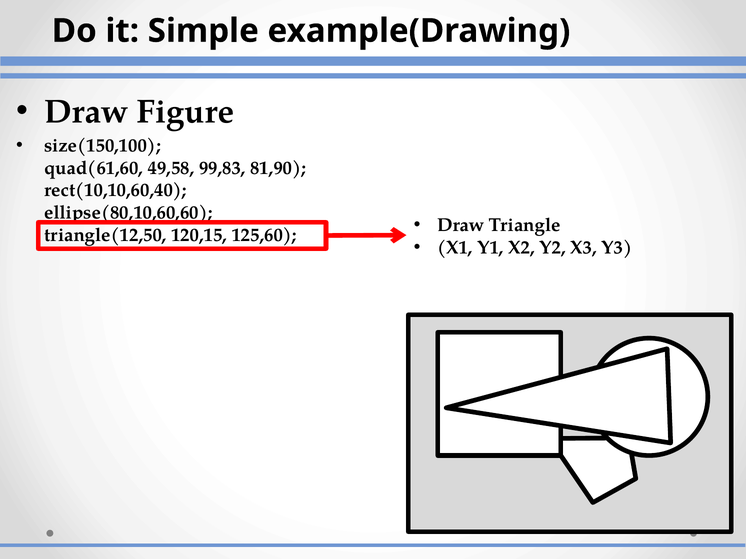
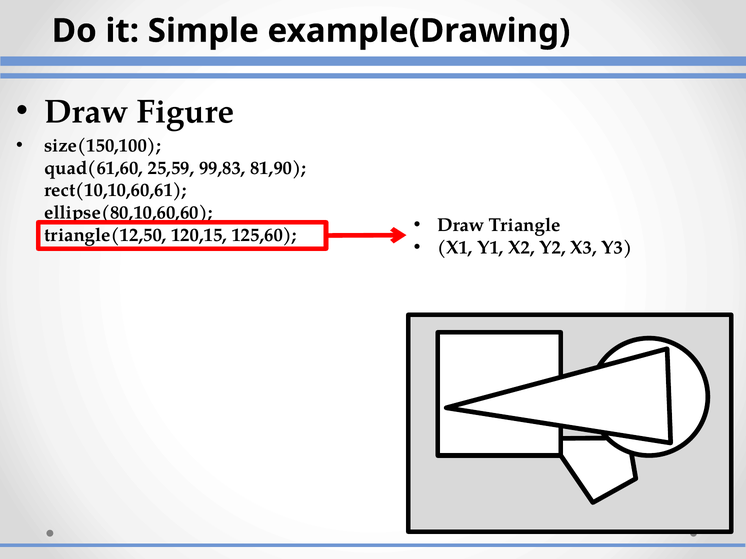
49,58: 49,58 -> 25,59
rect(10,10,60,40: rect(10,10,60,40 -> rect(10,10,60,61
